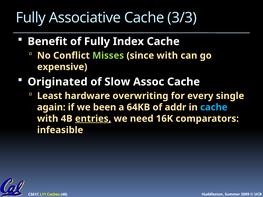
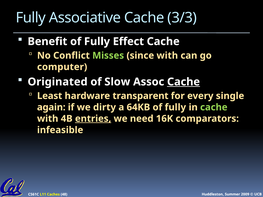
Index: Index -> Effect
expensive: expensive -> computer
Cache at (183, 82) underline: none -> present
overwriting: overwriting -> transparent
been: been -> dirty
64KB of addr: addr -> fully
cache at (214, 107) colour: light blue -> light green
